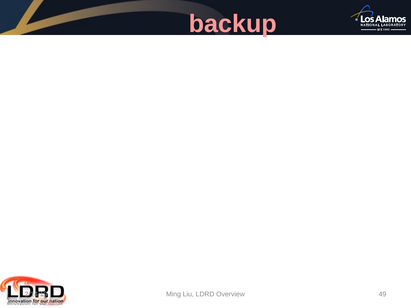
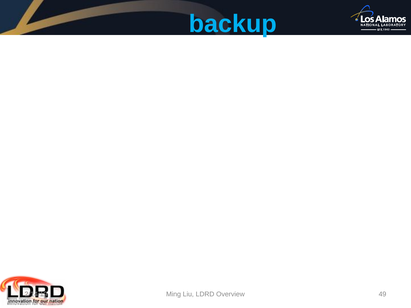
backup colour: pink -> light blue
